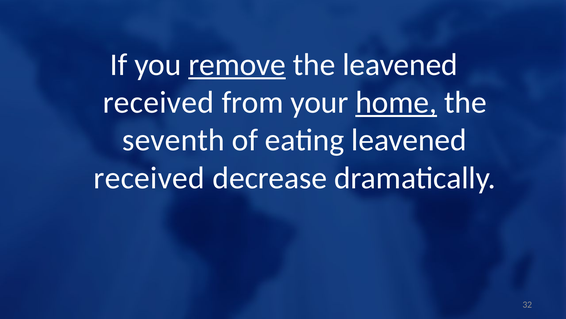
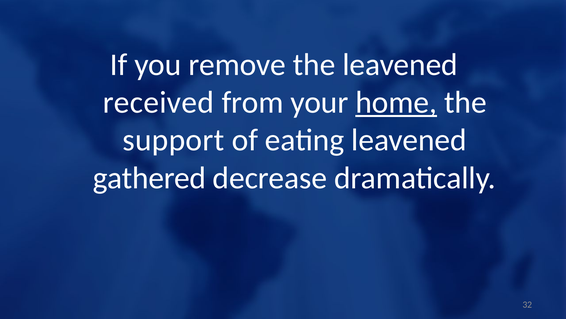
remove underline: present -> none
seventh: seventh -> support
received at (149, 178): received -> gathered
